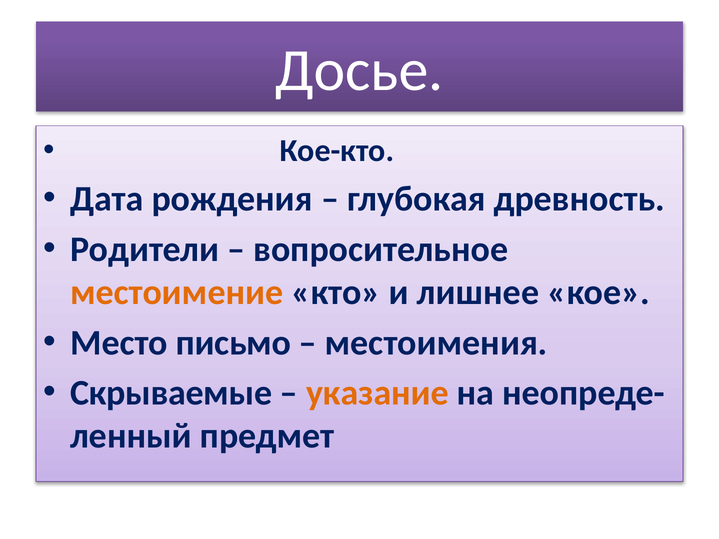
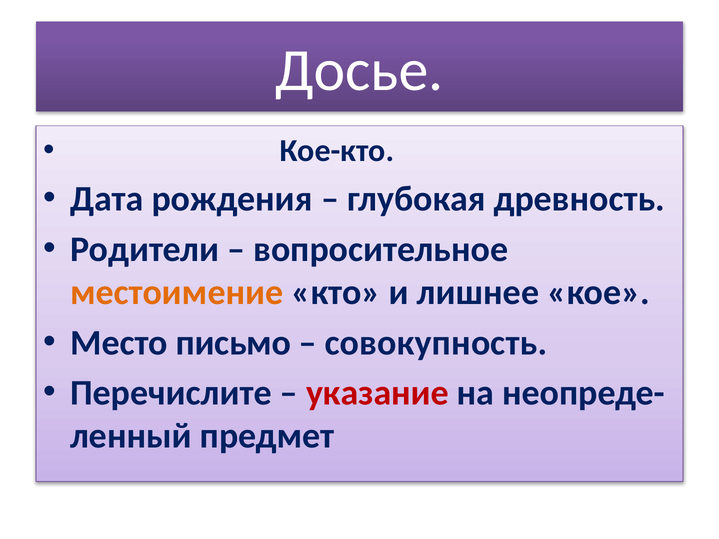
местоимения: местоимения -> совокупность
Скрываемые: Скрываемые -> Перечислите
указание colour: orange -> red
